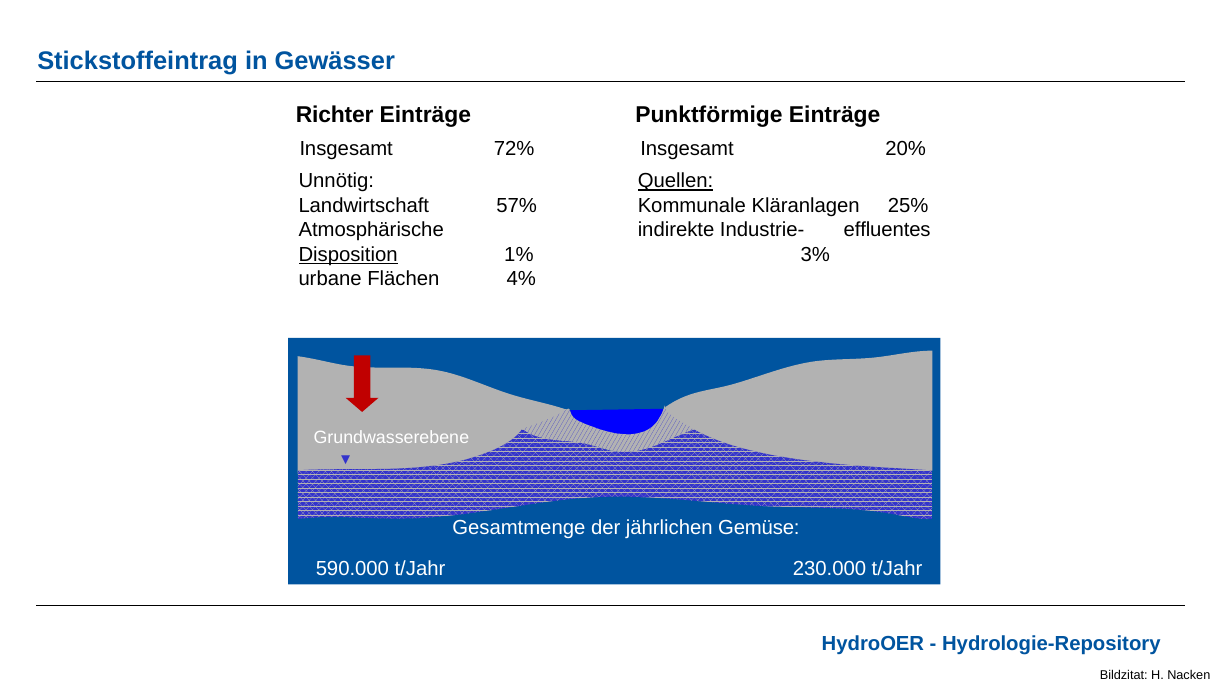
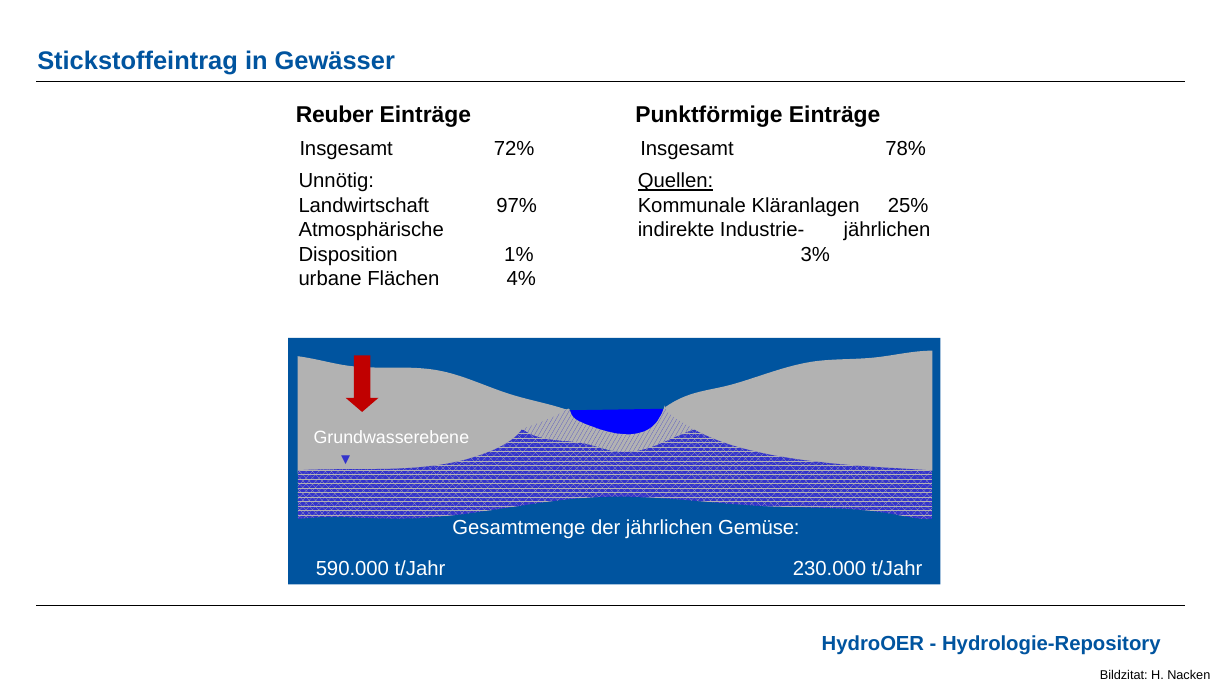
Richter: Richter -> Reuber
20%: 20% -> 78%
57%: 57% -> 97%
Industrie- effluentes: effluentes -> jährlichen
Disposition underline: present -> none
